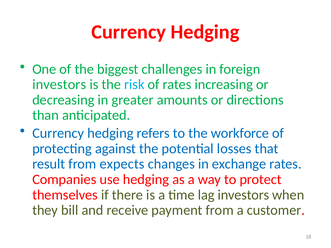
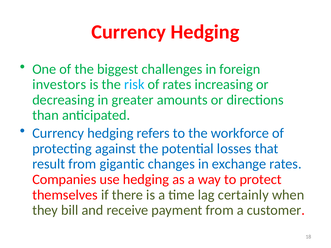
expects: expects -> gigantic
lag investors: investors -> certainly
